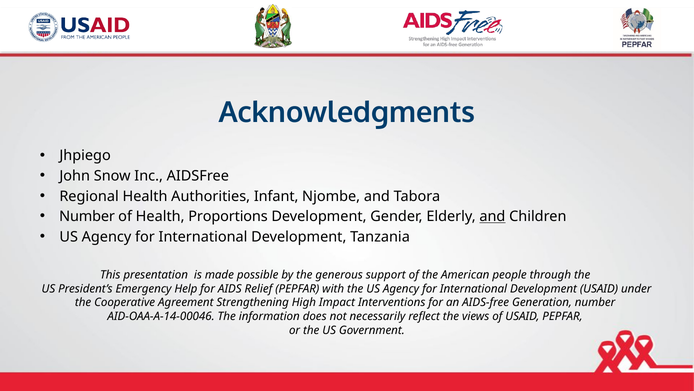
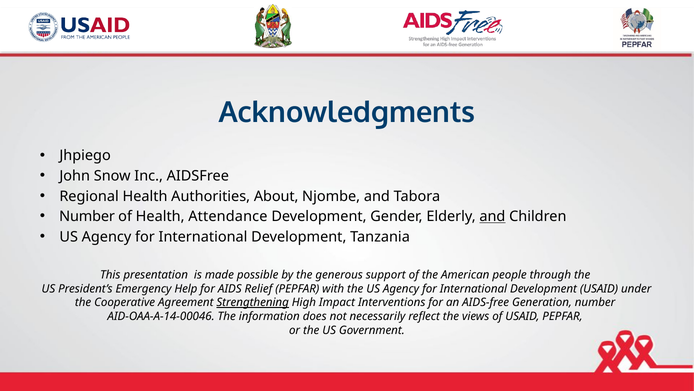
Infant: Infant -> About
Proportions: Proportions -> Attendance
Strengthening underline: none -> present
